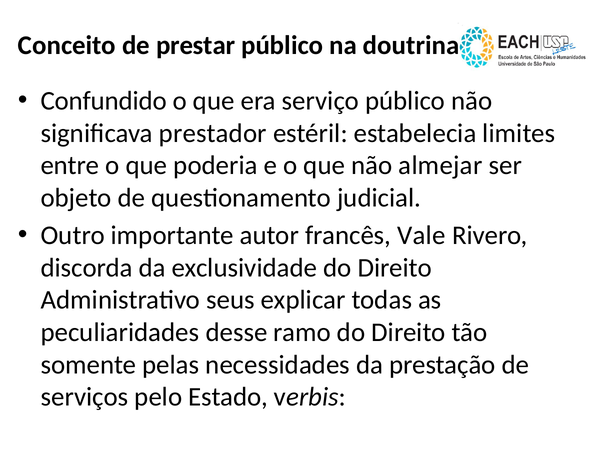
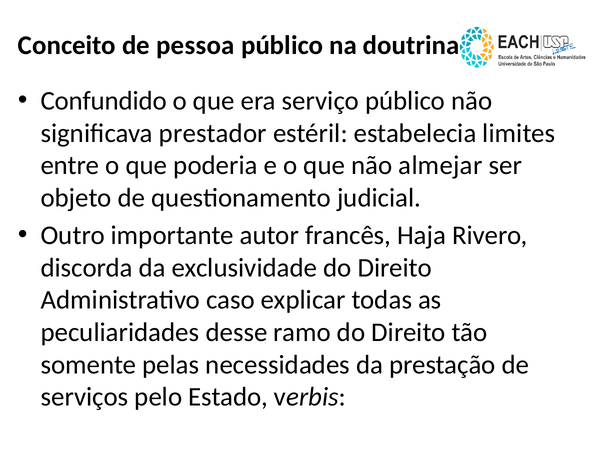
prestar: prestar -> pessoa
Vale: Vale -> Haja
seus: seus -> caso
